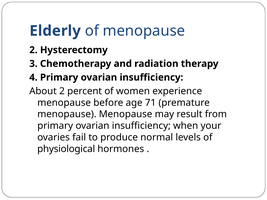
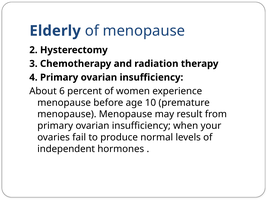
About 2: 2 -> 6
71: 71 -> 10
physiological: physiological -> independent
